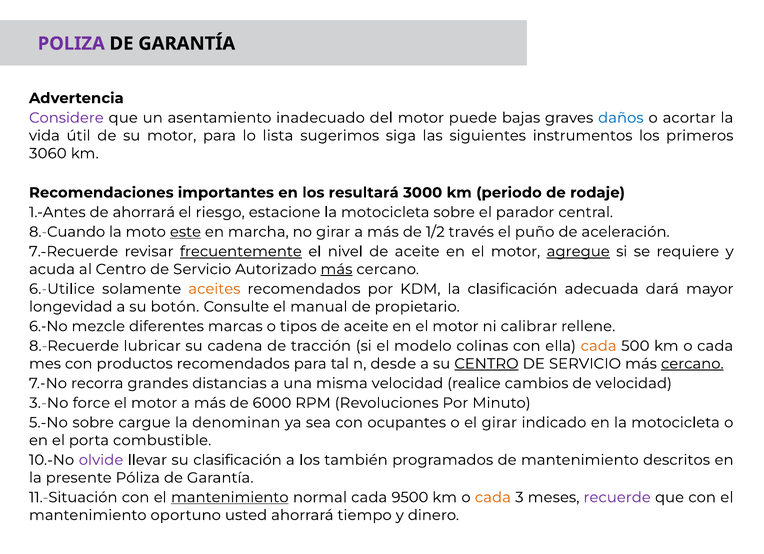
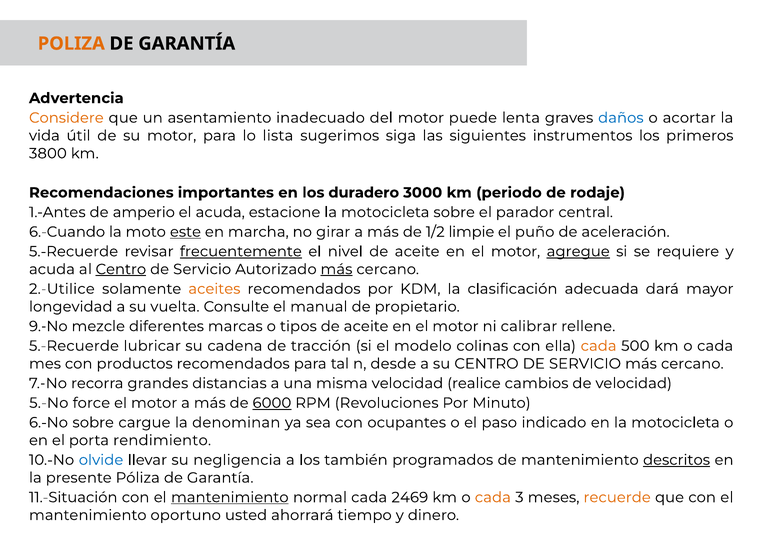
POLIZA colour: purple -> orange
Considere colour: purple -> orange
bajas: bajas -> lenta
3060: 3060 -> 3800
resultará: resultará -> duradero
de ahorrará: ahorrará -> amperio
el riesgo: riesgo -> acuda
8.-Cuando: 8.-Cuando -> 6.-Cuando
través: través -> limpie
7.-Recuerde at (74, 251): 7.-Recuerde -> 5.-Recuerde
Centro at (121, 269) underline: none -> present
6.-Utilice: 6.-Utilice -> 2.-Utilice
botón: botón -> vuelta
6.-No: 6.-No -> 9.-No
8.-Recuerde at (74, 346): 8.-Recuerde -> 5.-Recuerde
CENTRO at (486, 364) underline: present -> none
cercano at (692, 364) underline: present -> none
3.-No: 3.-No -> 5.-No
6000 underline: none -> present
5.-No: 5.-No -> 6.-No
el girar: girar -> paso
combustible: combustible -> rendimiento
olvide colour: purple -> blue
su clasificación: clasificación -> negligencia
descritos underline: none -> present
9500: 9500 -> 2469
recuerde colour: purple -> orange
